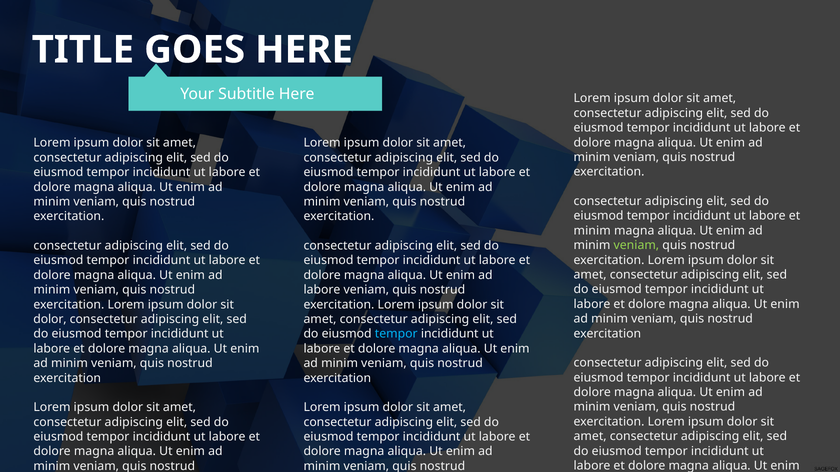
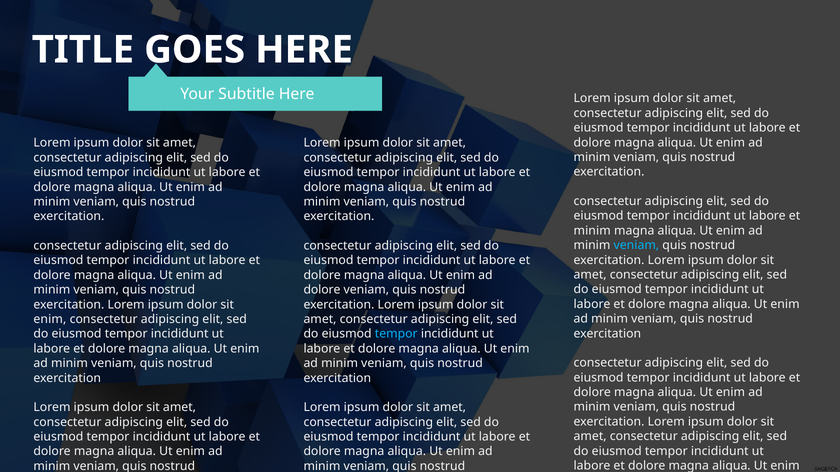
veniam at (636, 246) colour: light green -> light blue
labore at (322, 290): labore -> dolore
dolor at (50, 320): dolor -> enim
